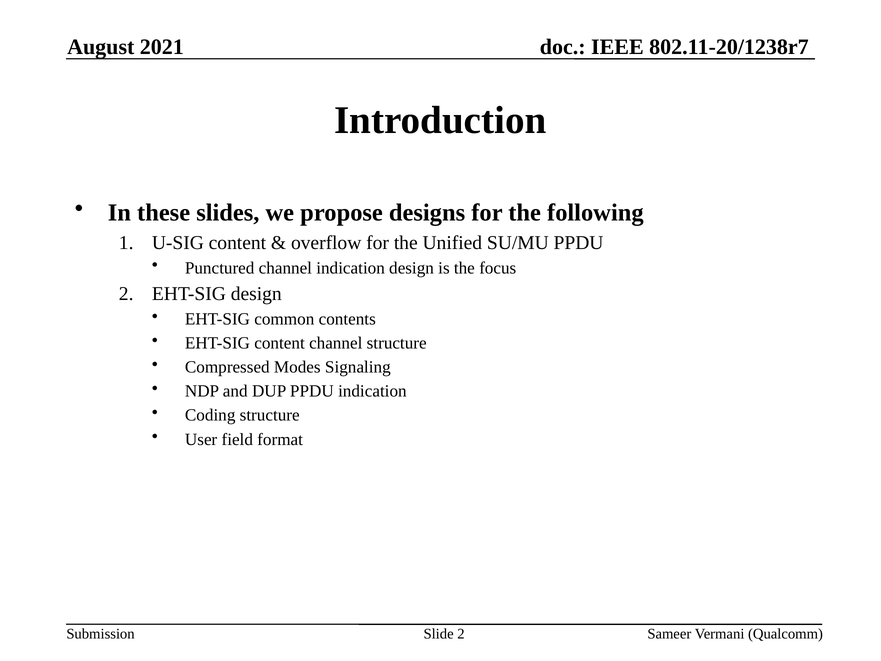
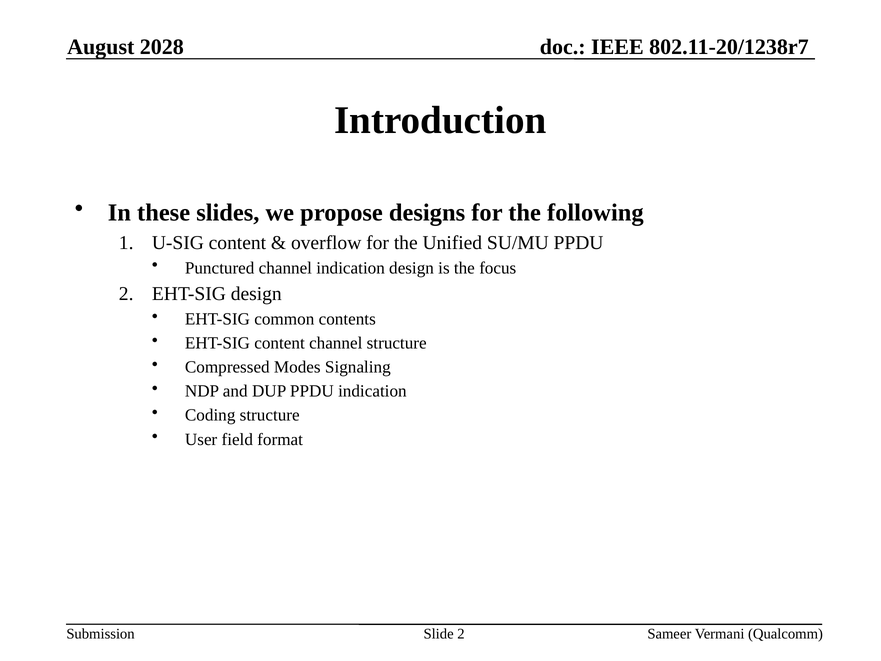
2021: 2021 -> 2028
